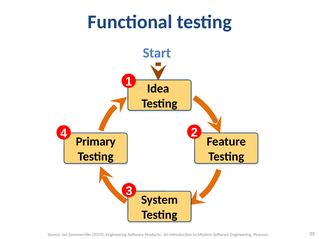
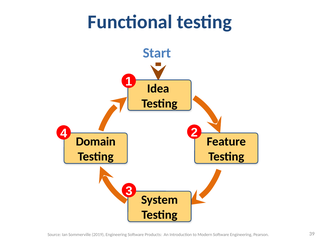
Primary: Primary -> Domain
